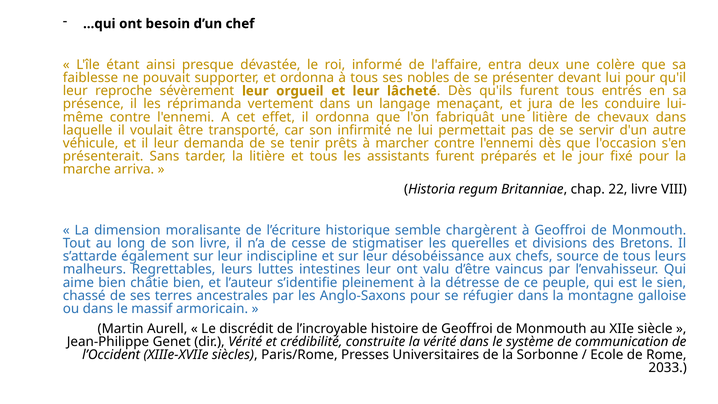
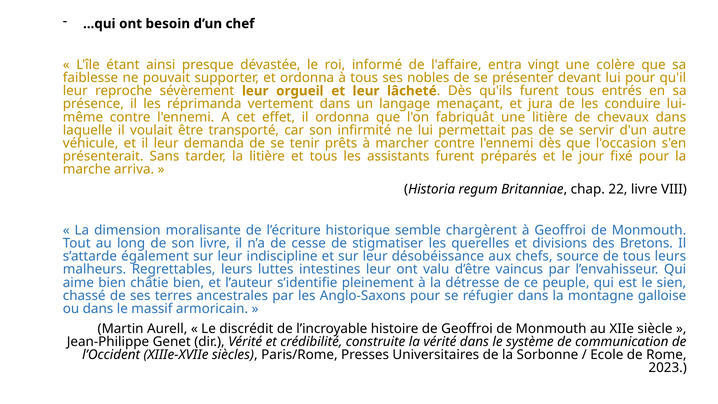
deux: deux -> vingt
2033: 2033 -> 2023
